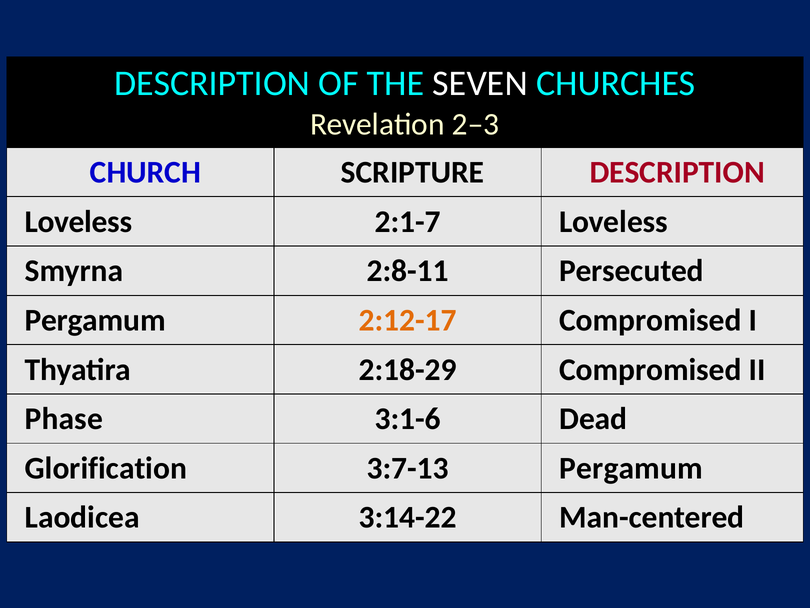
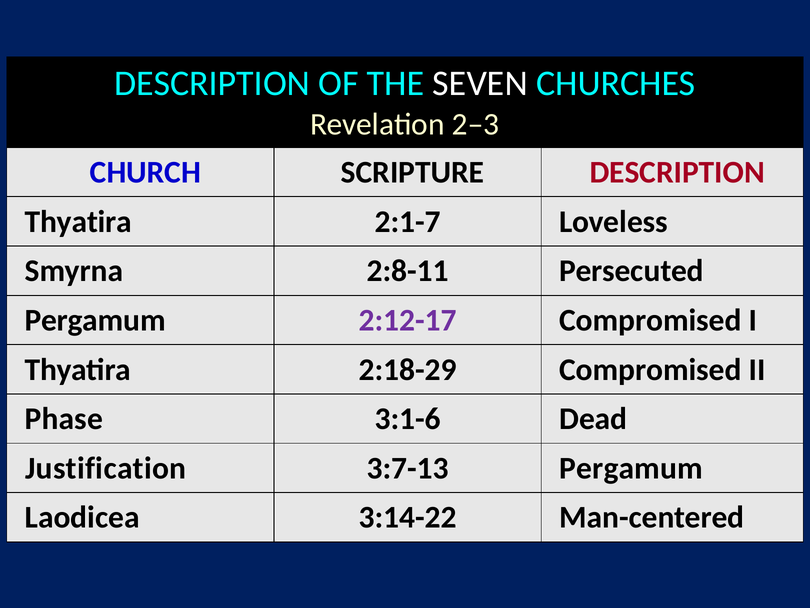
Loveless at (78, 222): Loveless -> Thyatira
2:12-17 colour: orange -> purple
Glorification: Glorification -> Justification
